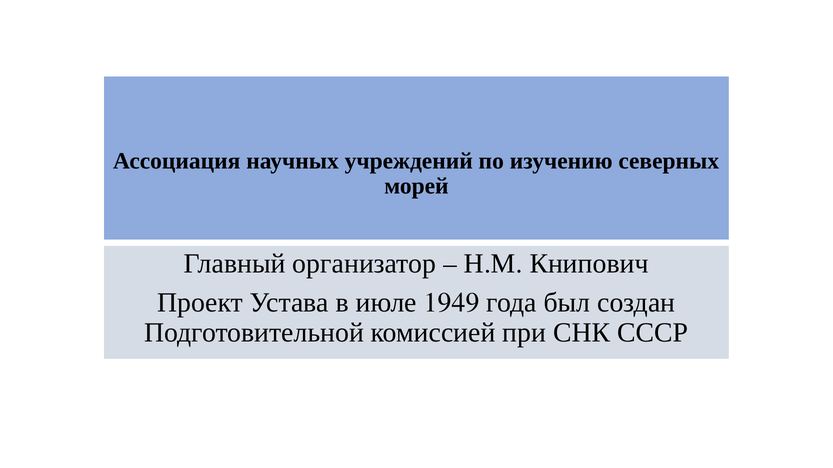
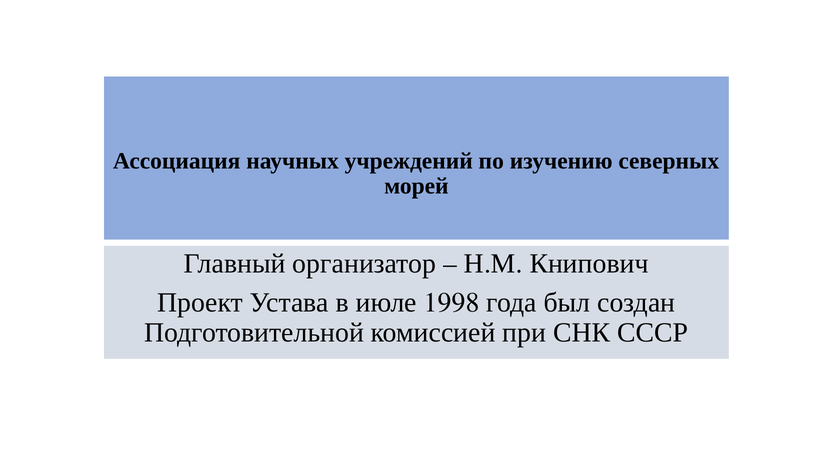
1949: 1949 -> 1998
